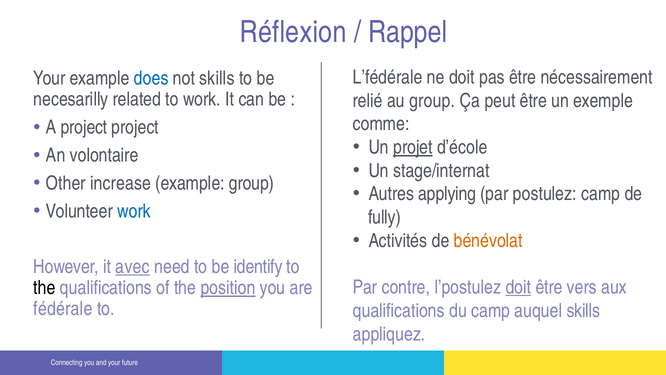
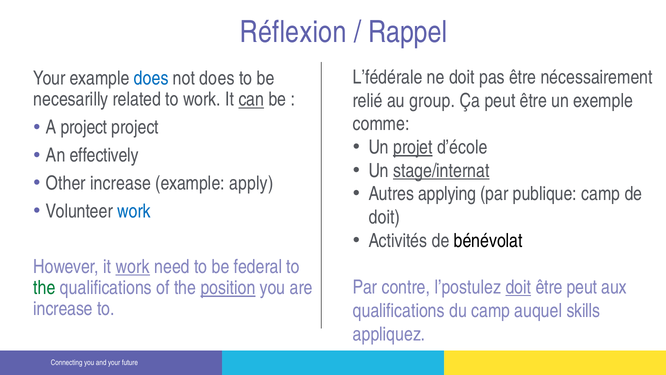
not skills: skills -> does
can underline: none -> present
volontaire: volontaire -> effectively
stage/internat underline: none -> present
example group: group -> apply
postulez: postulez -> publique
fully at (385, 217): fully -> doit
bénévolat colour: orange -> black
it avec: avec -> work
identify: identify -> federal
être vers: vers -> peut
the at (45, 288) colour: black -> green
fédérale at (63, 309): fédérale -> increase
